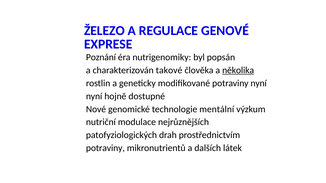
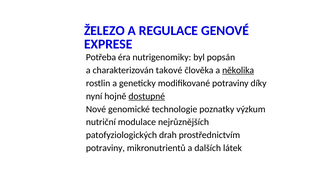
Poznání: Poznání -> Potřeba
potraviny nyní: nyní -> díky
dostupné underline: none -> present
mentální: mentální -> poznatky
